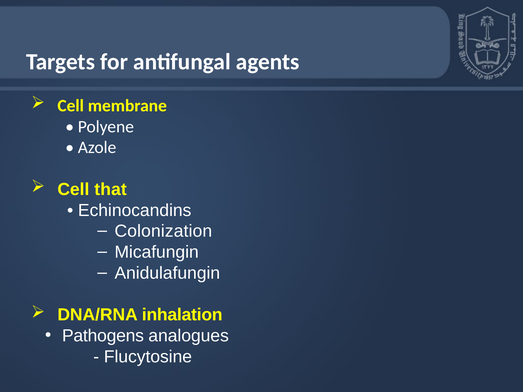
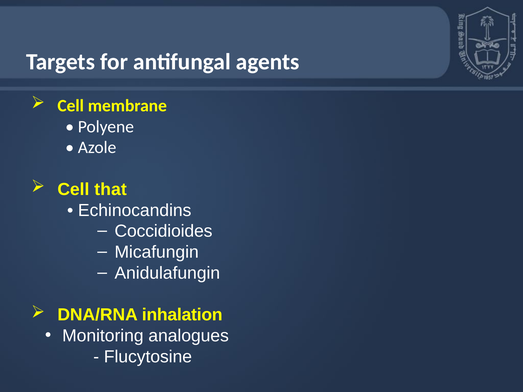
Colonization: Colonization -> Coccidioides
Pathogens: Pathogens -> Monitoring
